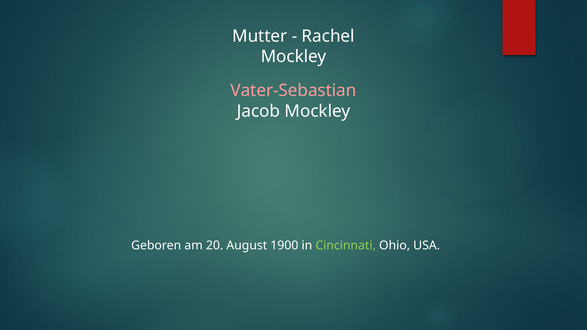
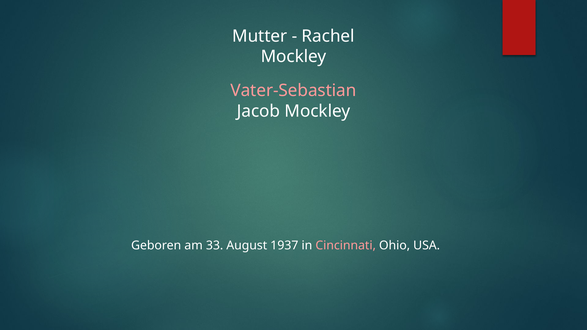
20: 20 -> 33
1900: 1900 -> 1937
Cincinnati colour: light green -> pink
